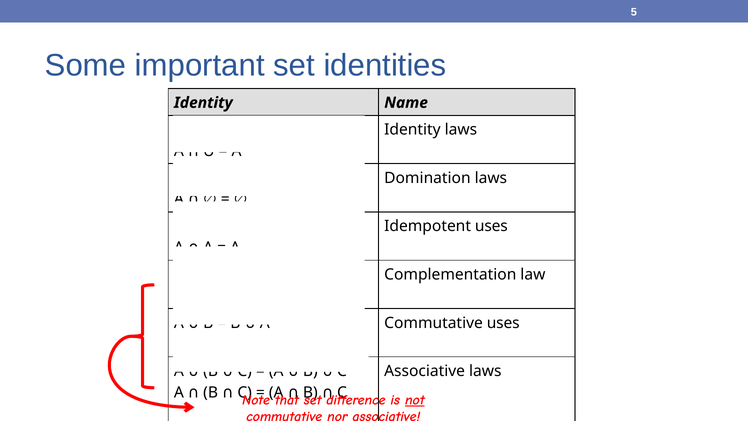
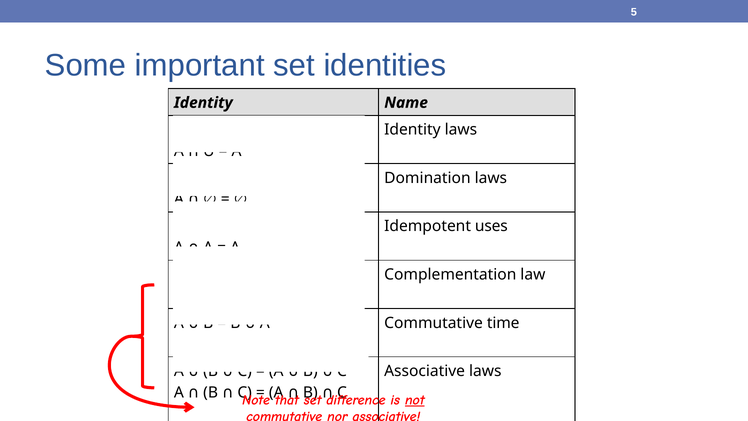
Commutative uses: uses -> time
